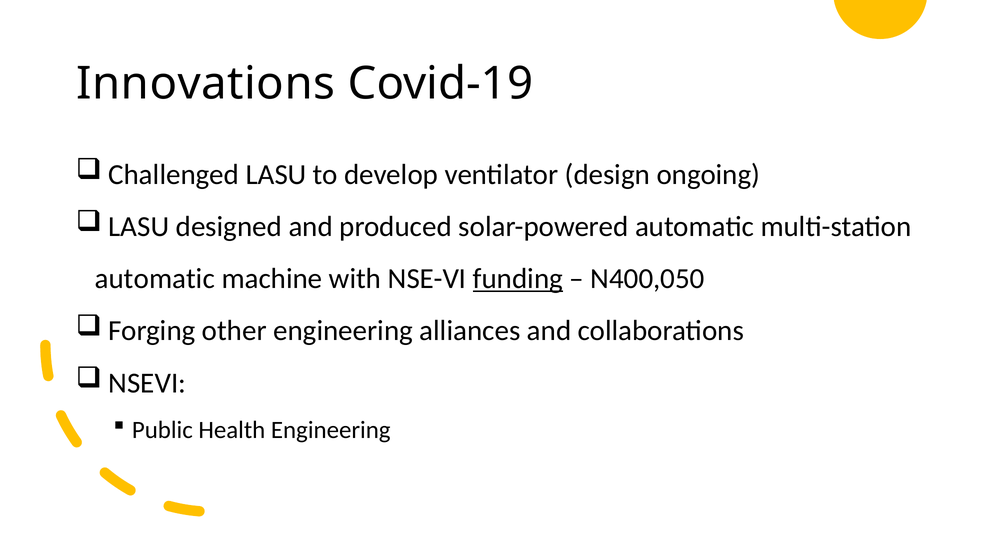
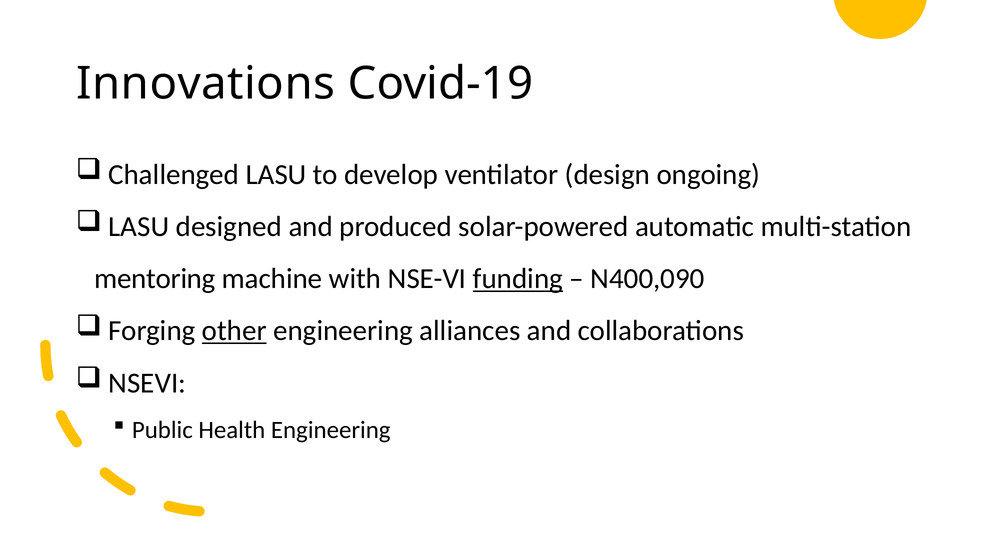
automatic at (155, 279): automatic -> mentoring
N400,050: N400,050 -> N400,090
other underline: none -> present
